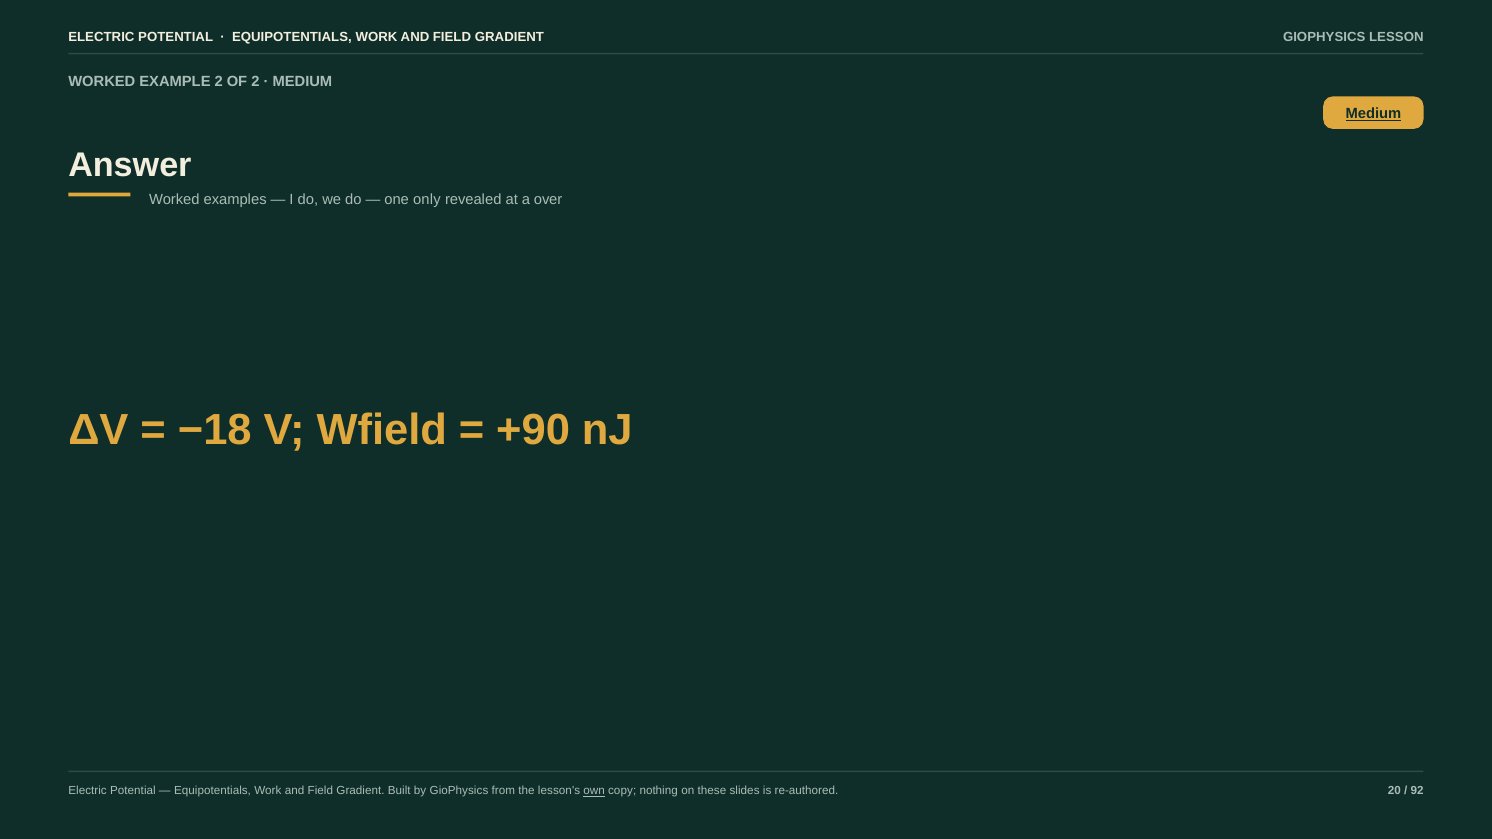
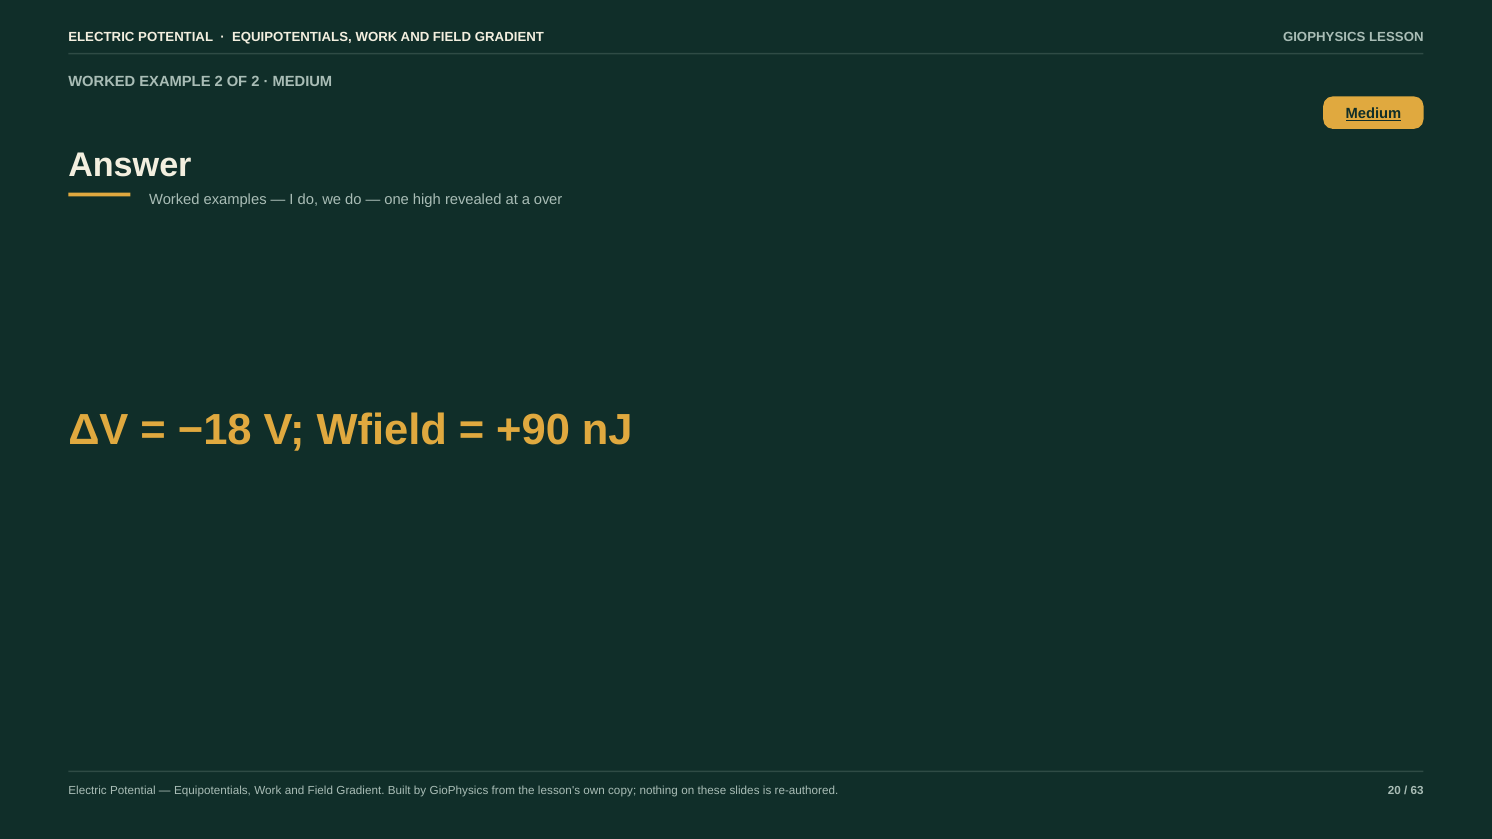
only: only -> high
own underline: present -> none
92: 92 -> 63
